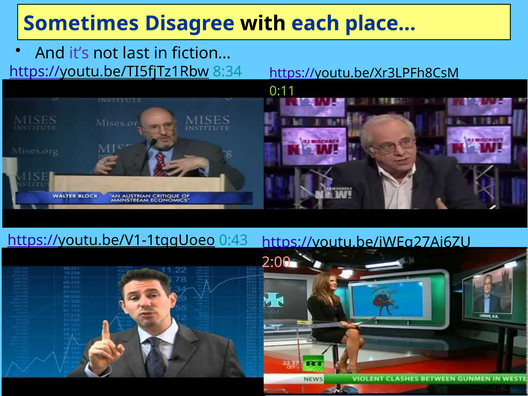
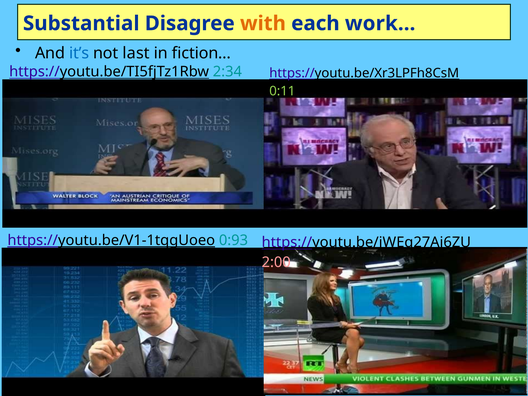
Sometimes: Sometimes -> Substantial
with colour: black -> orange
place…: place… -> work…
it’s colour: purple -> blue
8:34: 8:34 -> 2:34
0:43: 0:43 -> 0:93
